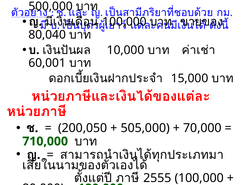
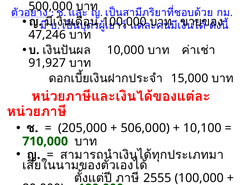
80,040: 80,040 -> 47,246
60,001: 60,001 -> 91,927
200,050: 200,050 -> 205,000
505,000: 505,000 -> 506,000
70,000: 70,000 -> 10,100
